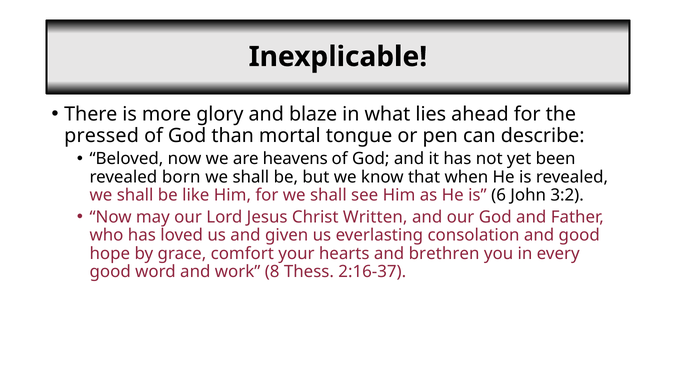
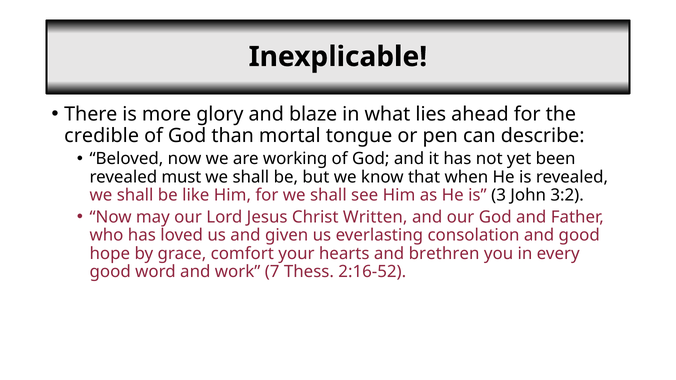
pressed: pressed -> credible
heavens: heavens -> working
born: born -> must
6: 6 -> 3
8: 8 -> 7
2:16-37: 2:16-37 -> 2:16-52
